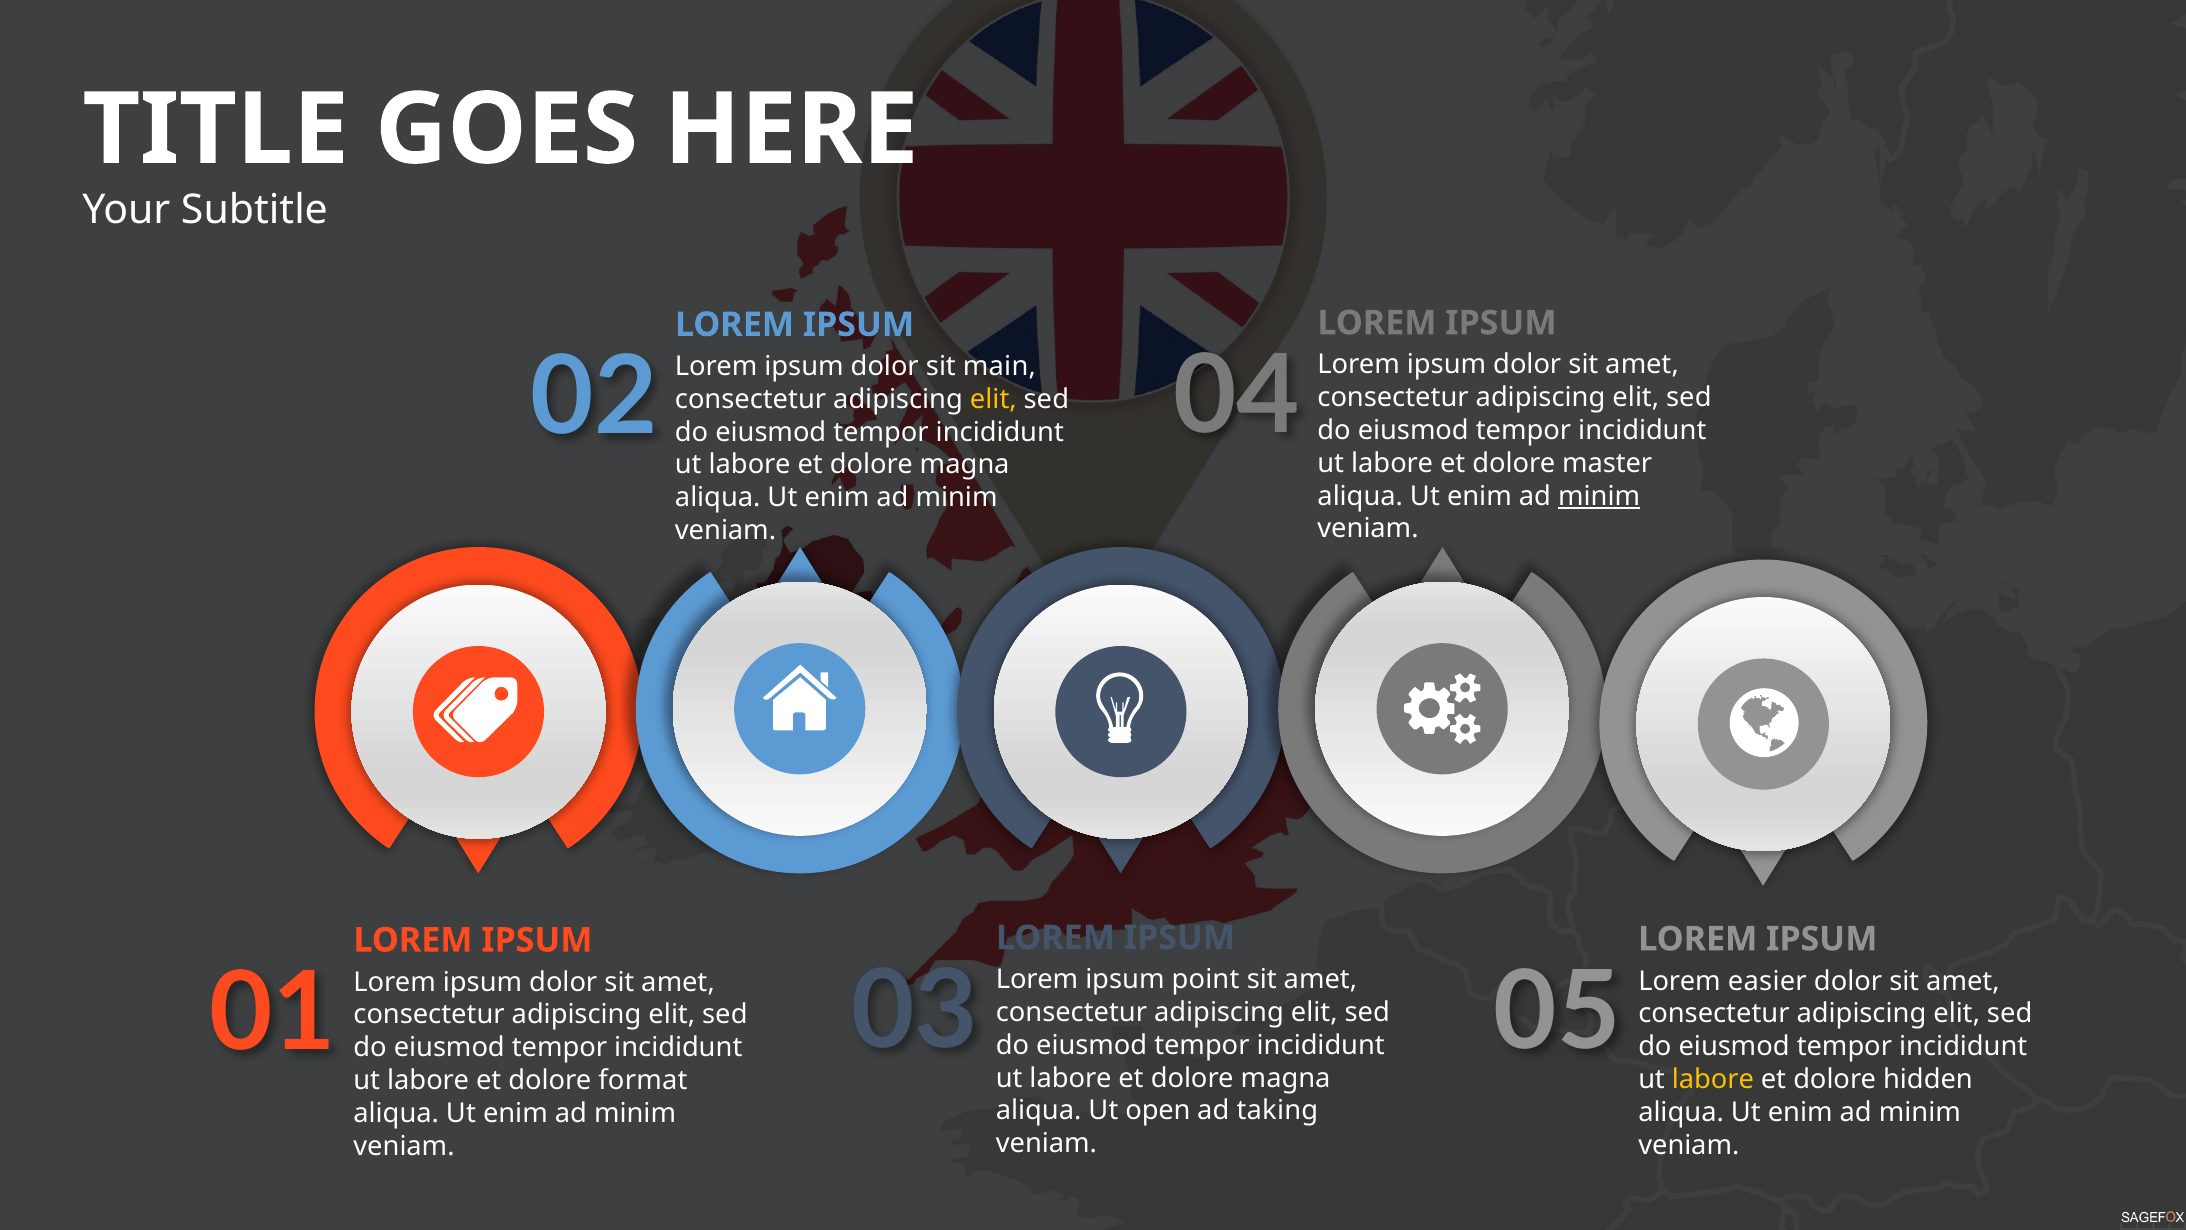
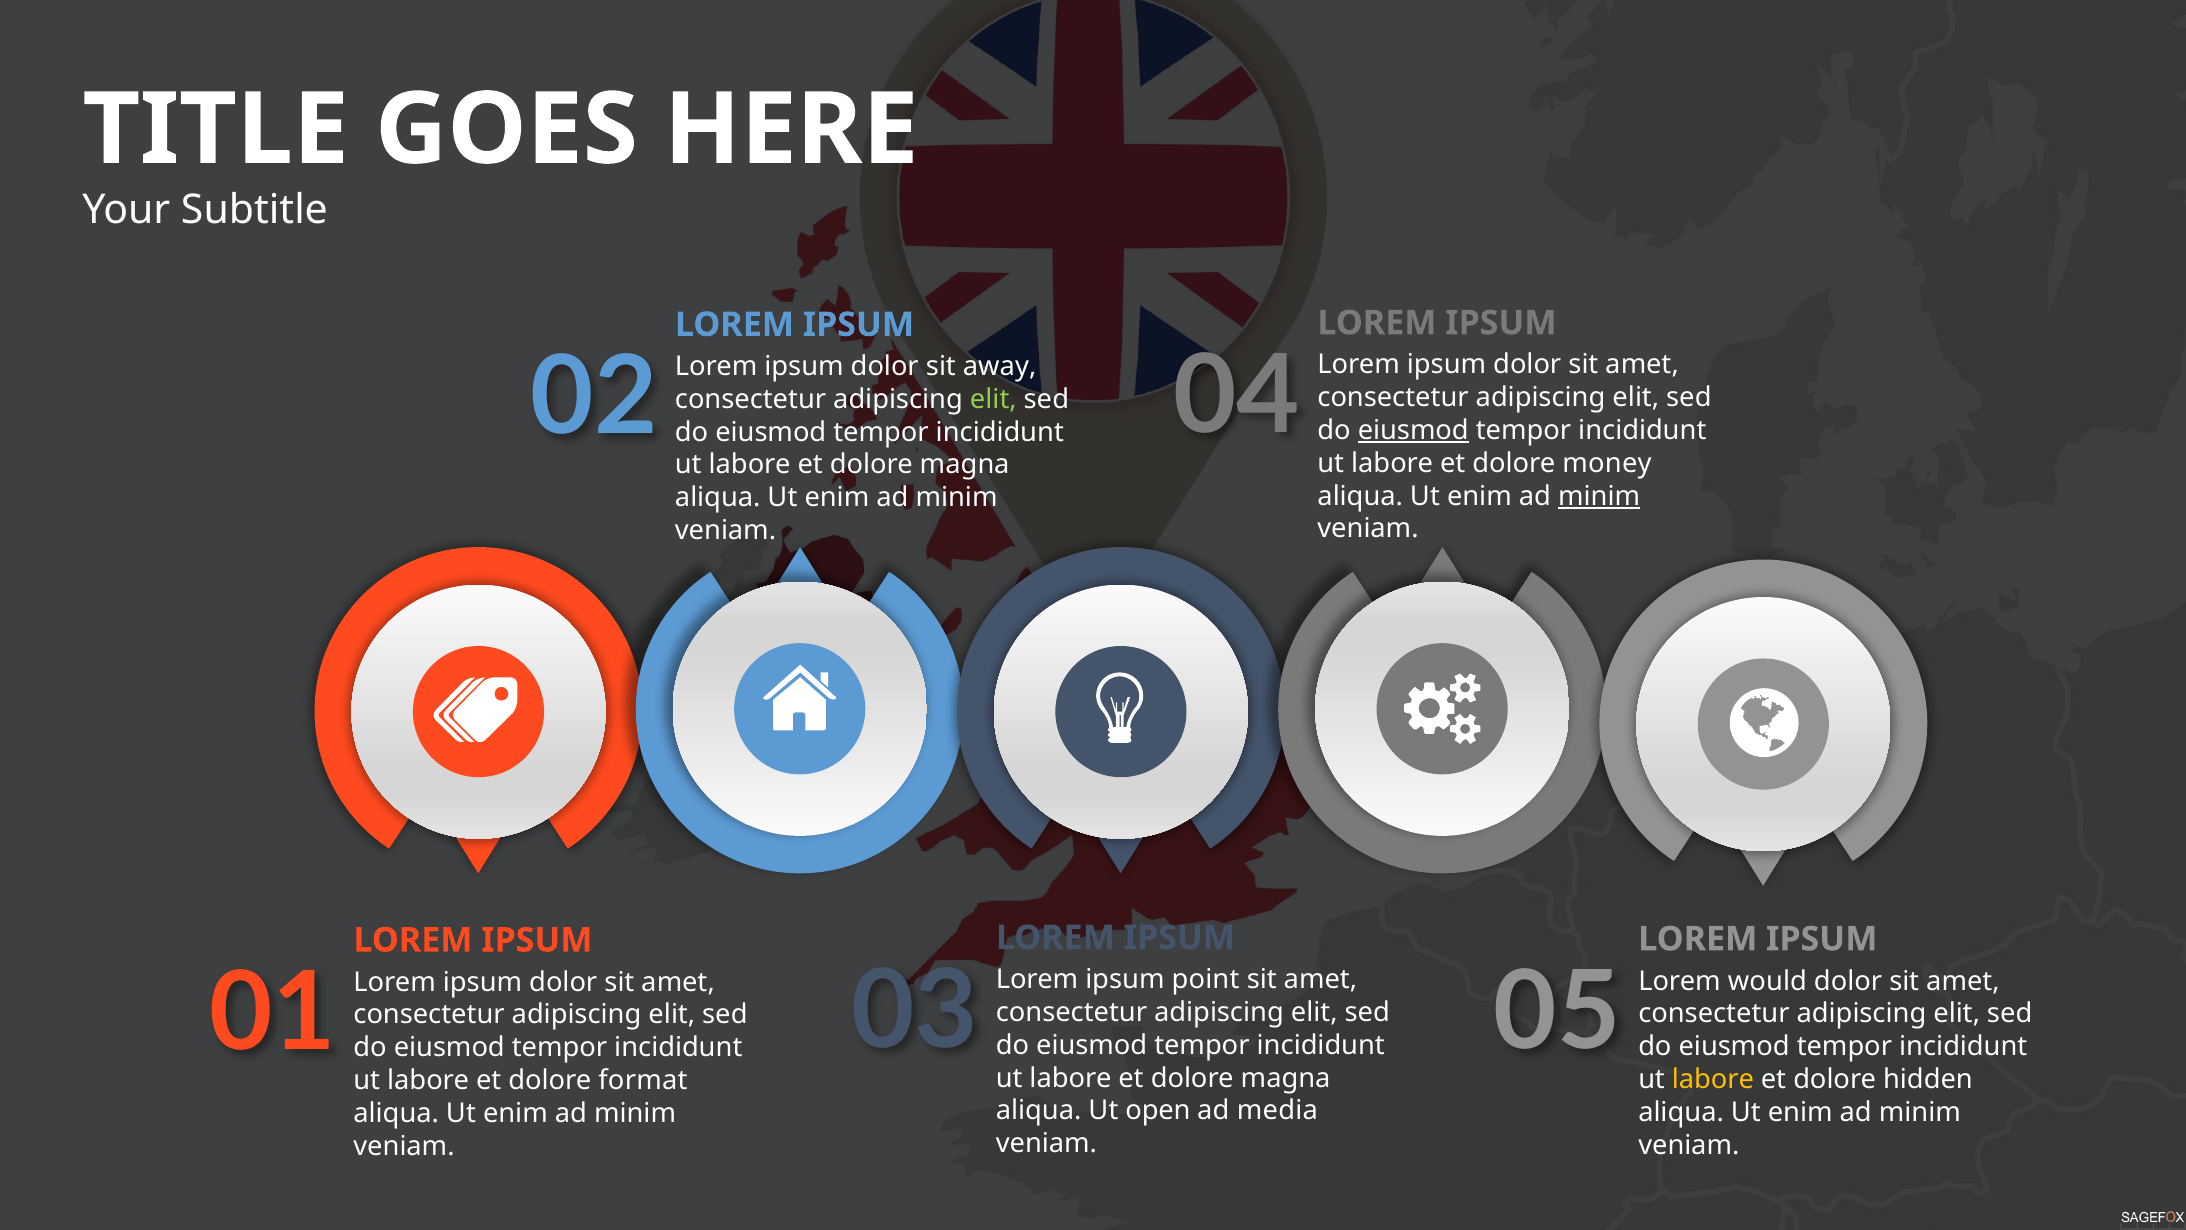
main: main -> away
elit at (993, 399) colour: yellow -> light green
eiusmod at (1413, 430) underline: none -> present
master: master -> money
easier: easier -> would
taking: taking -> media
